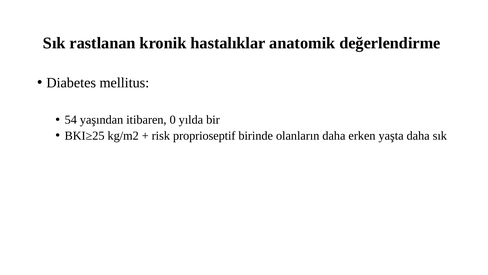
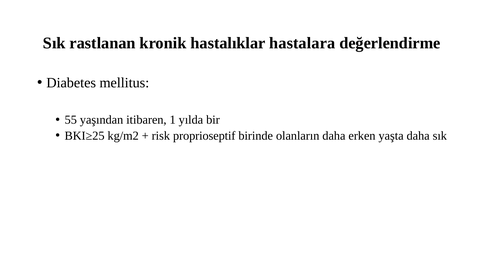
anatomik: anatomik -> hastalara
54: 54 -> 55
0: 0 -> 1
